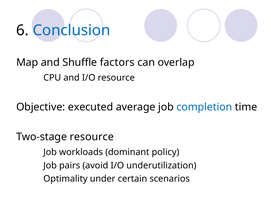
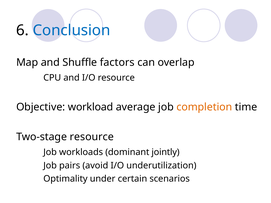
executed: executed -> workload
completion colour: blue -> orange
policy: policy -> jointly
